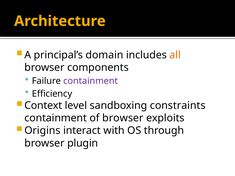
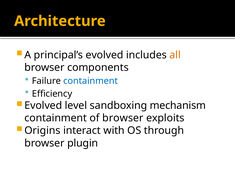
principal’s domain: domain -> evolved
containment at (91, 81) colour: purple -> blue
Context at (43, 106): Context -> Evolved
constraints: constraints -> mechanism
